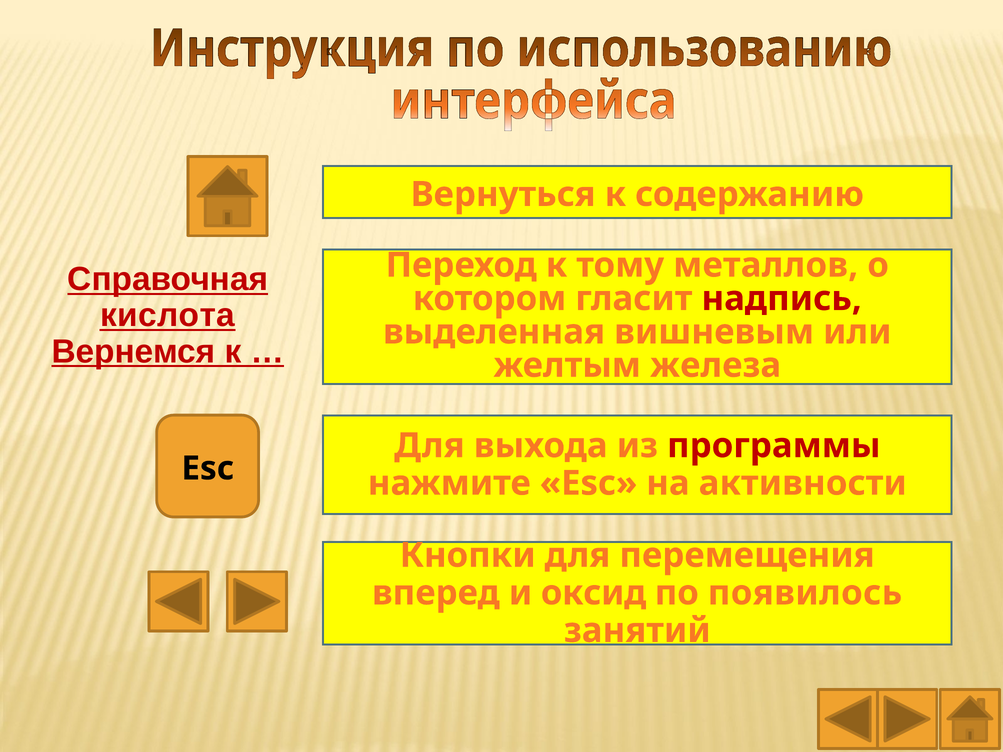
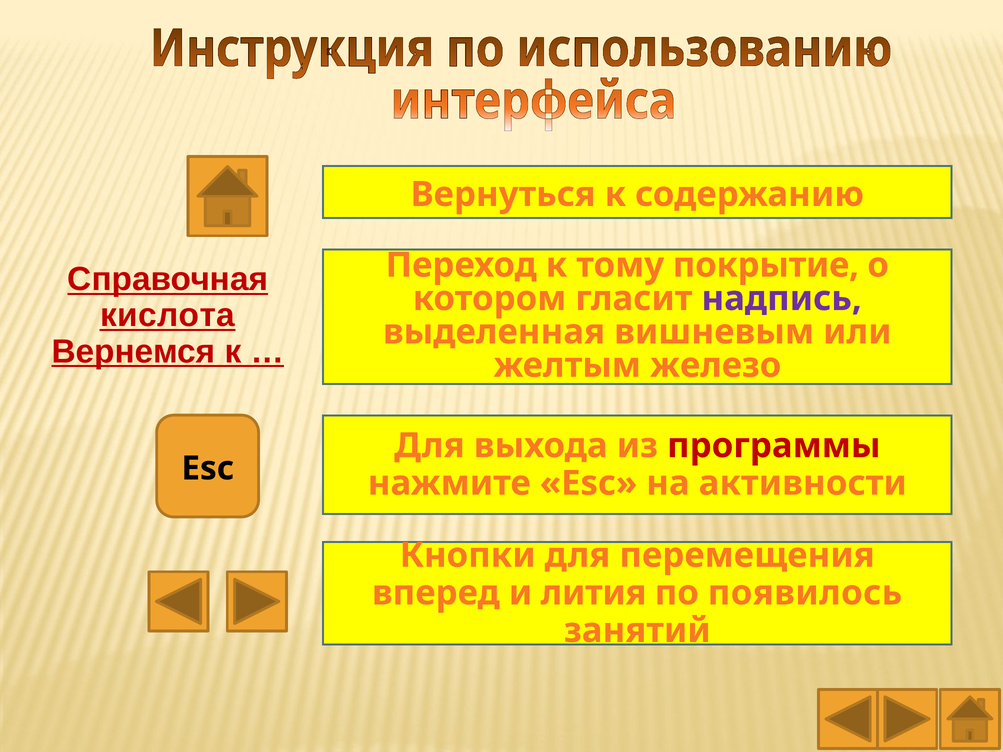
металлов: металлов -> покрытие
надпись colour: red -> purple
железа: железа -> железо
оксид: оксид -> лития
